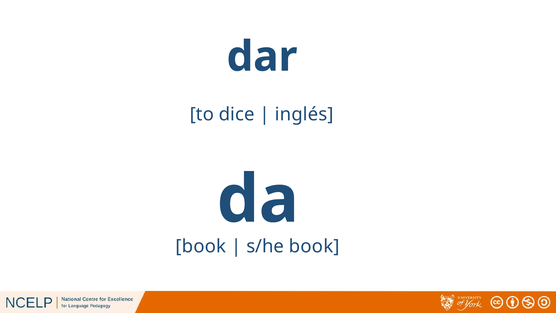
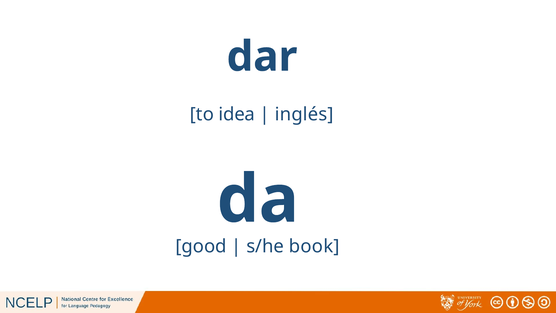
dice: dice -> idea
book at (201, 246): book -> good
